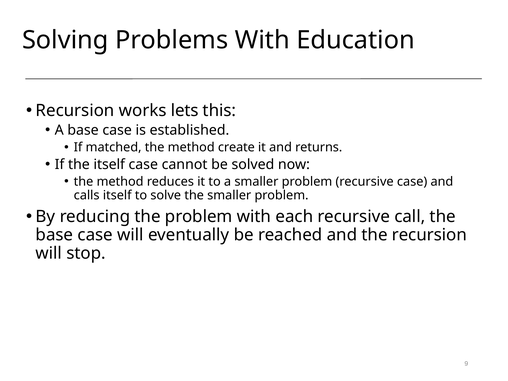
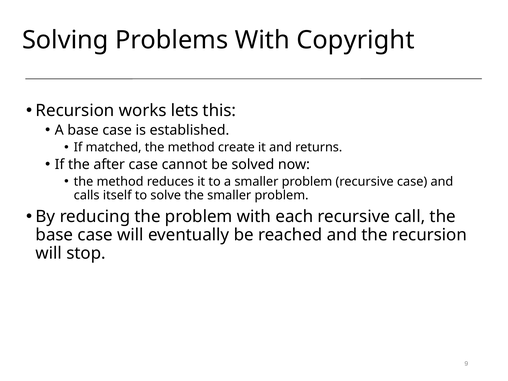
Education: Education -> Copyright
the itself: itself -> after
